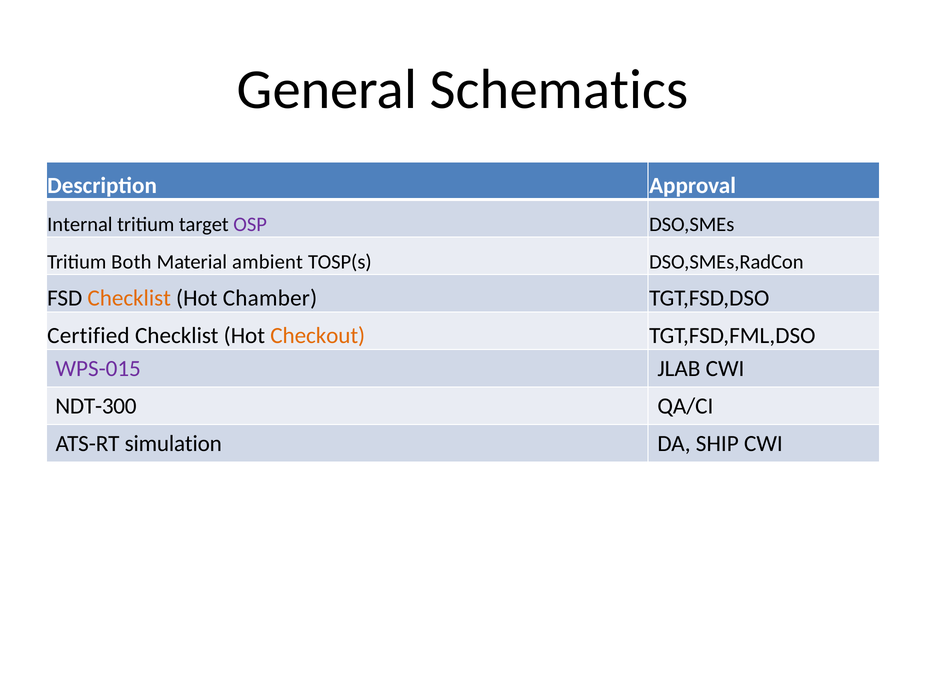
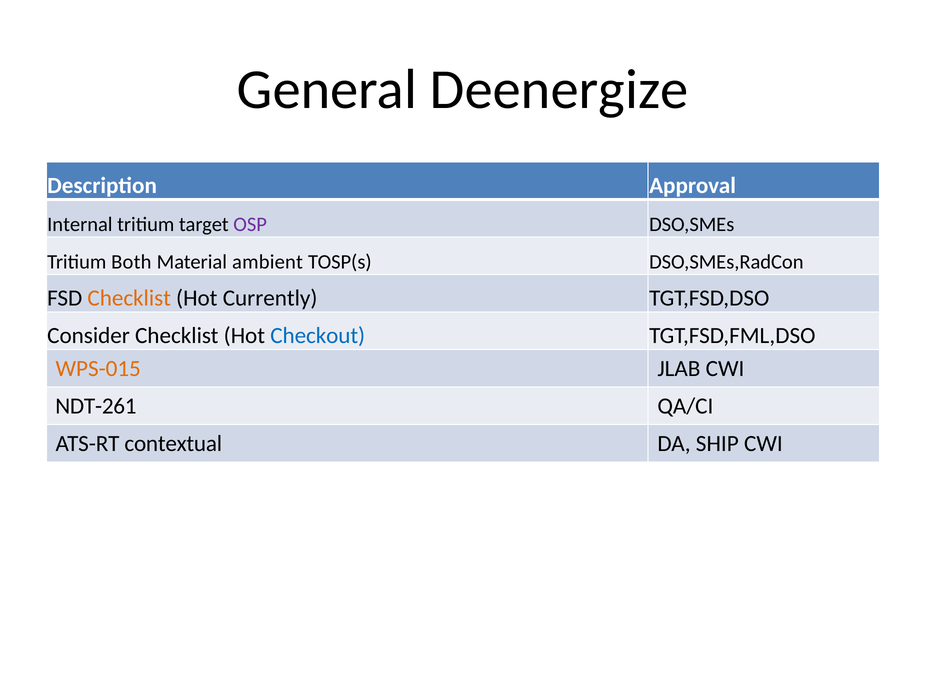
Schematics: Schematics -> Deenergize
Chamber: Chamber -> Currently
Certified: Certified -> Consider
Checkout colour: orange -> blue
WPS-015 colour: purple -> orange
NDT-300: NDT-300 -> NDT-261
simulation: simulation -> contextual
